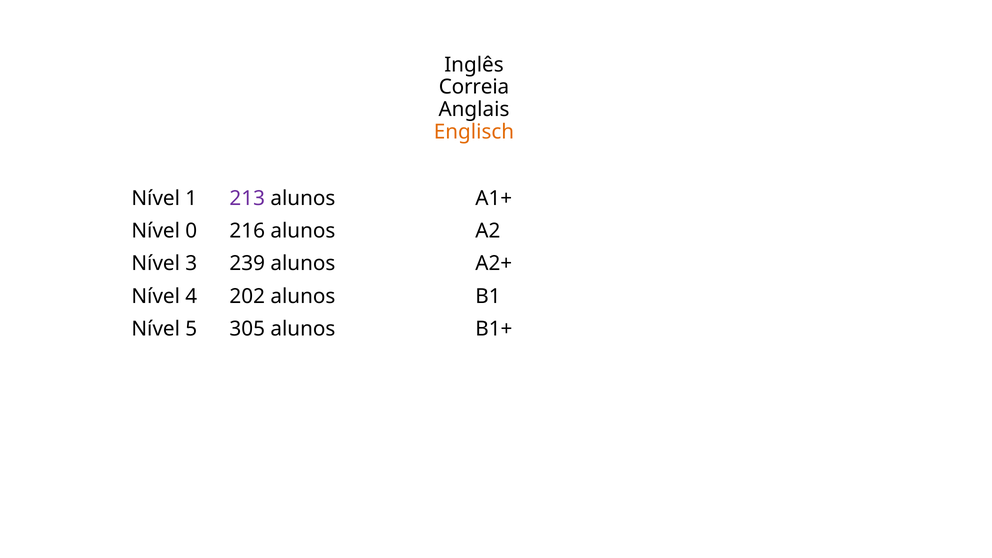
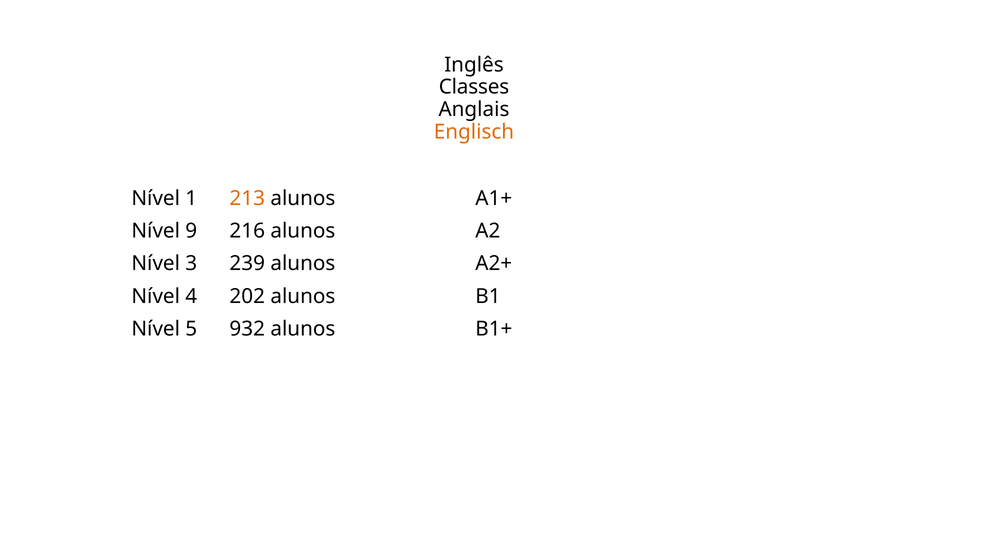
Correia: Correia -> Classes
213 colour: purple -> orange
0: 0 -> 9
305: 305 -> 932
